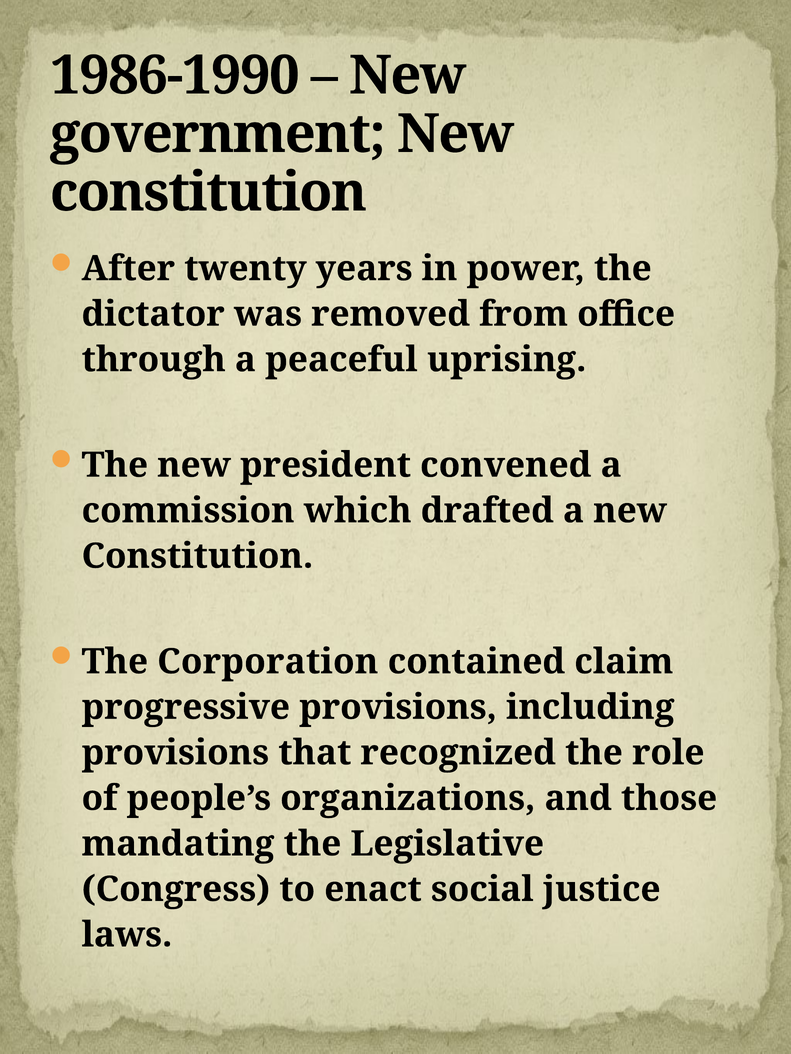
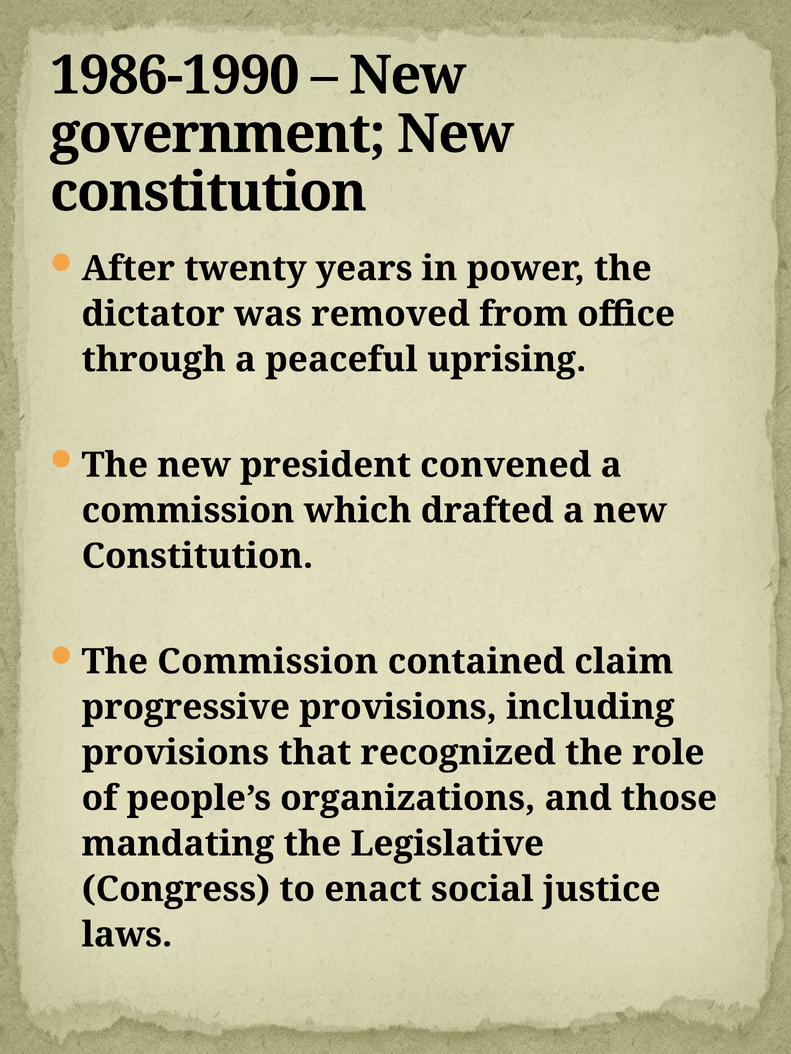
The Corporation: Corporation -> Commission
